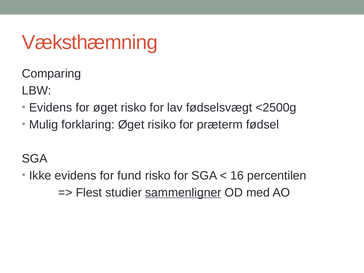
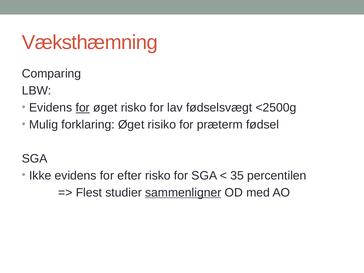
for at (83, 108) underline: none -> present
fund: fund -> efter
16: 16 -> 35
